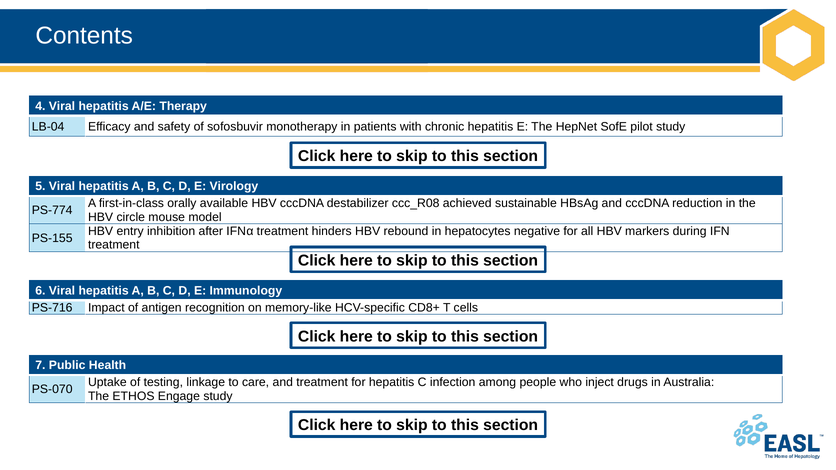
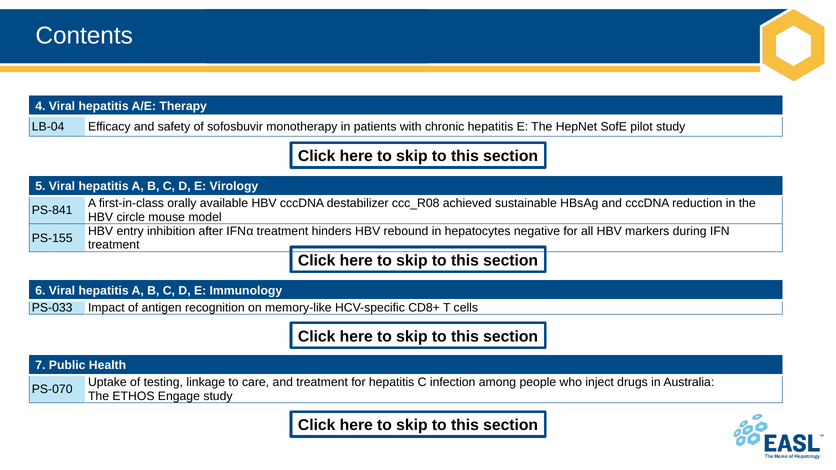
PS-774: PS-774 -> PS-841
PS-716: PS-716 -> PS-033
